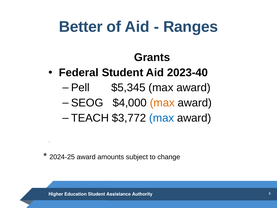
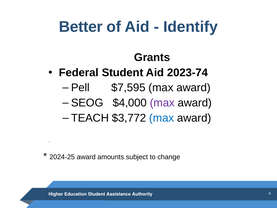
Ranges: Ranges -> Identify
2023-40: 2023-40 -> 2023-74
$5,345: $5,345 -> $7,595
max at (162, 103) colour: orange -> purple
